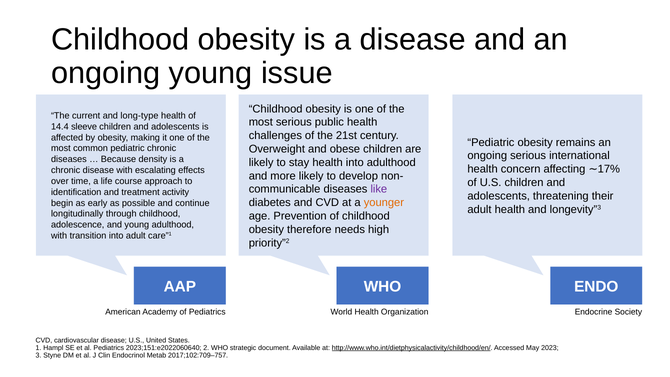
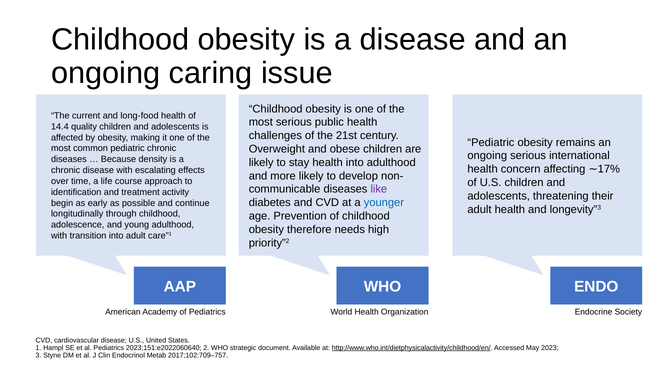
ongoing young: young -> caring
long-type: long-type -> long-food
sleeve: sleeve -> quality
younger colour: orange -> blue
